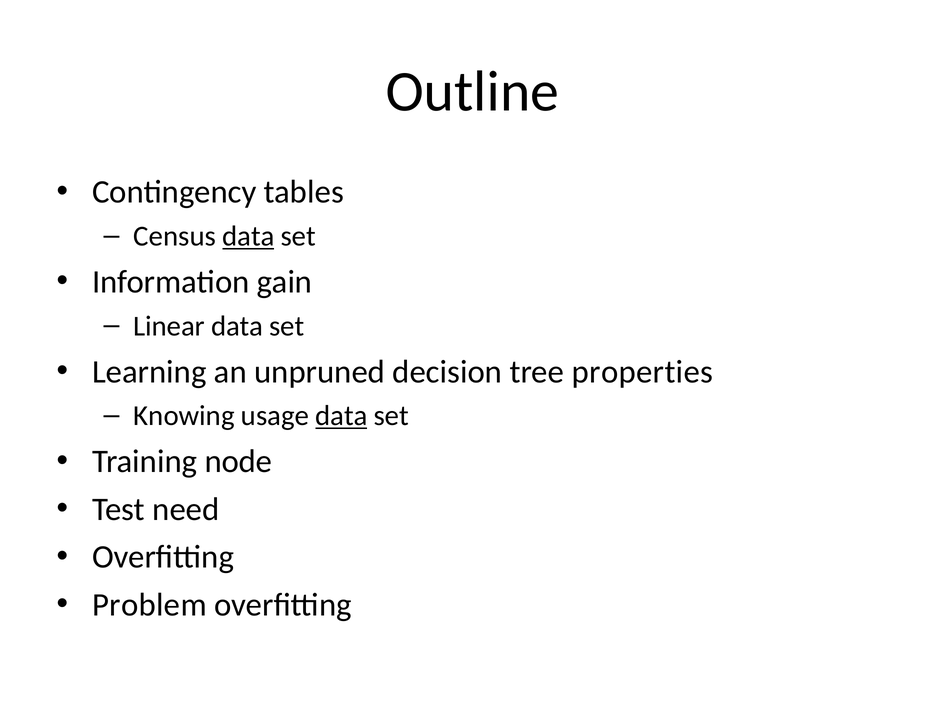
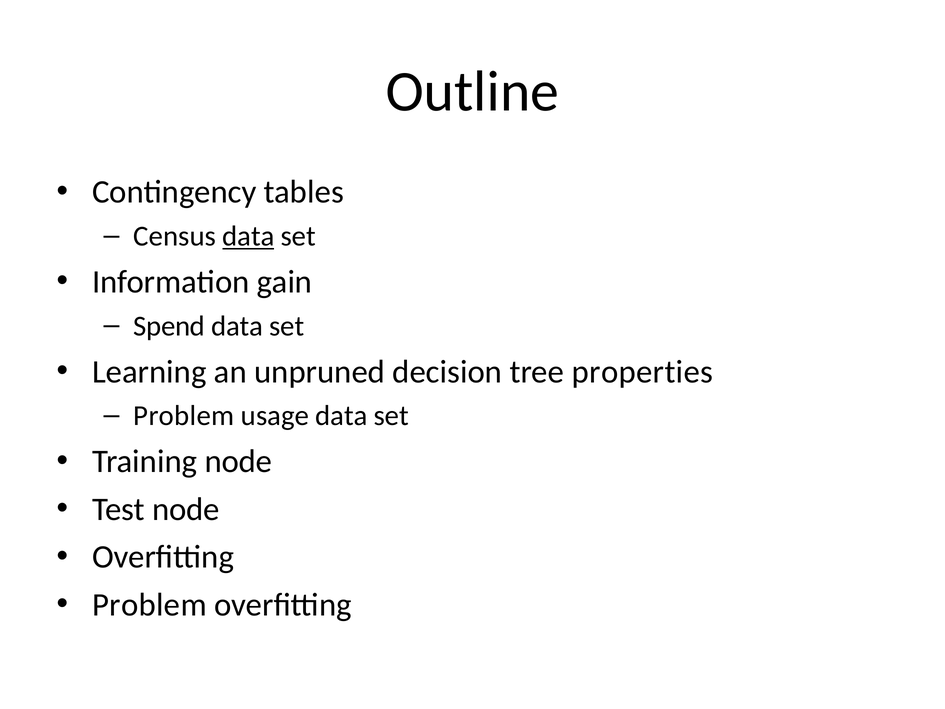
Linear: Linear -> Spend
Knowing at (184, 416): Knowing -> Problem
data at (341, 416) underline: present -> none
Test need: need -> node
